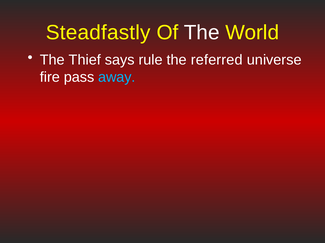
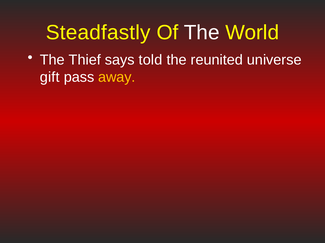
rule: rule -> told
referred: referred -> reunited
fire: fire -> gift
away colour: light blue -> yellow
